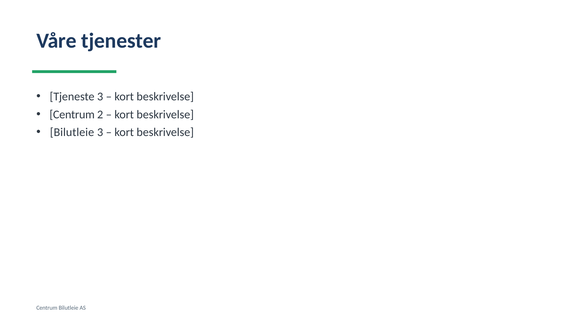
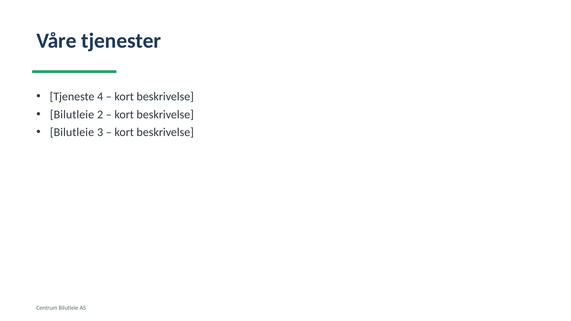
Tjeneste 3: 3 -> 4
Centrum at (72, 115): Centrum -> Bilutleie
